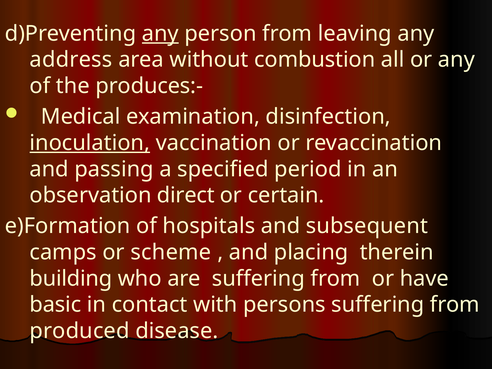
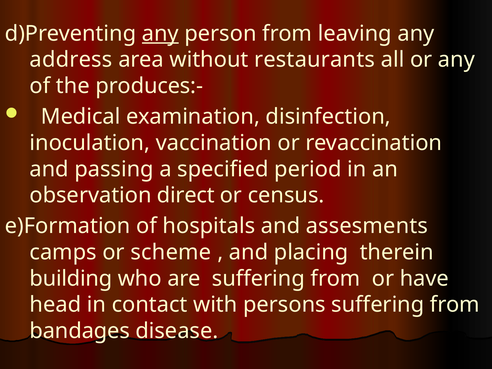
combustion: combustion -> restaurants
inoculation underline: present -> none
certain: certain -> census
subsequent: subsequent -> assesments
basic: basic -> head
produced: produced -> bandages
